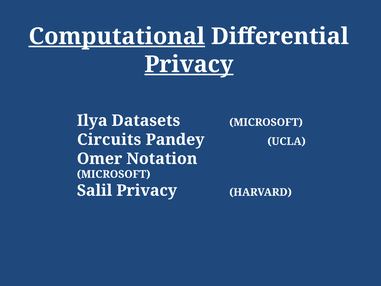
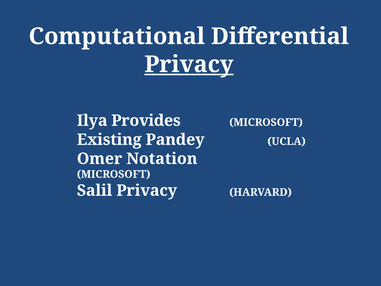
Computational underline: present -> none
Datasets: Datasets -> Provides
Circuits: Circuits -> Existing
